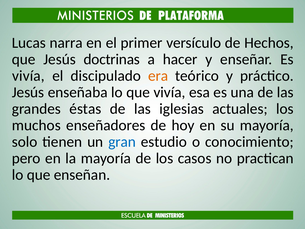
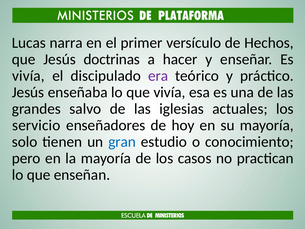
era colour: orange -> purple
éstas: éstas -> salvo
muchos: muchos -> servicio
